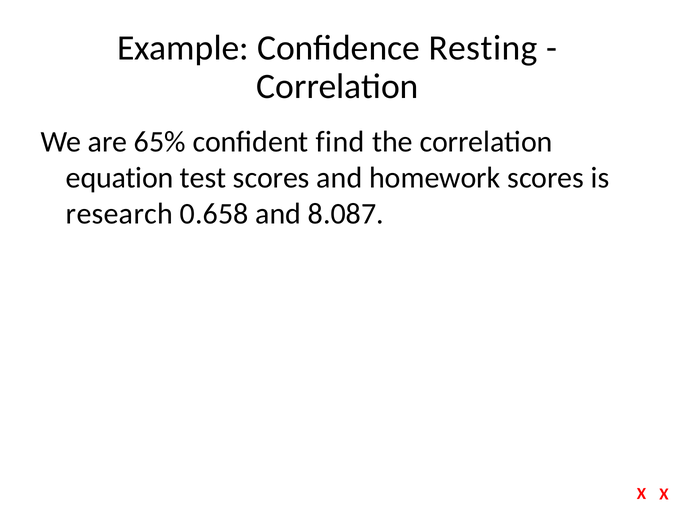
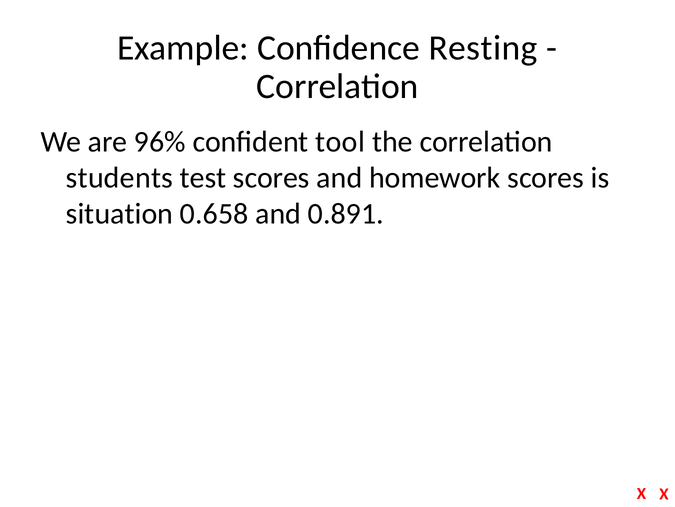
65%: 65% -> 96%
find: find -> tool
equation: equation -> students
research: research -> situation
8.087: 8.087 -> 0.891
